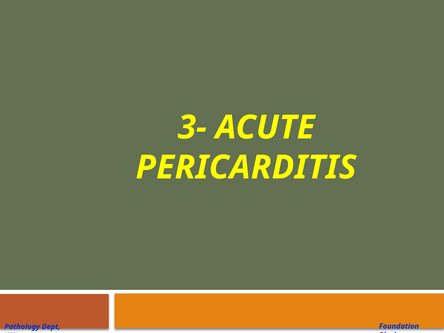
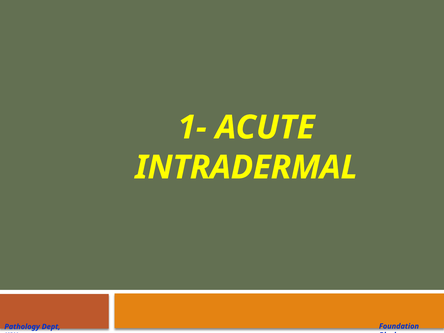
3-: 3- -> 1-
PERICARDITIS: PERICARDITIS -> INTRADERMAL
